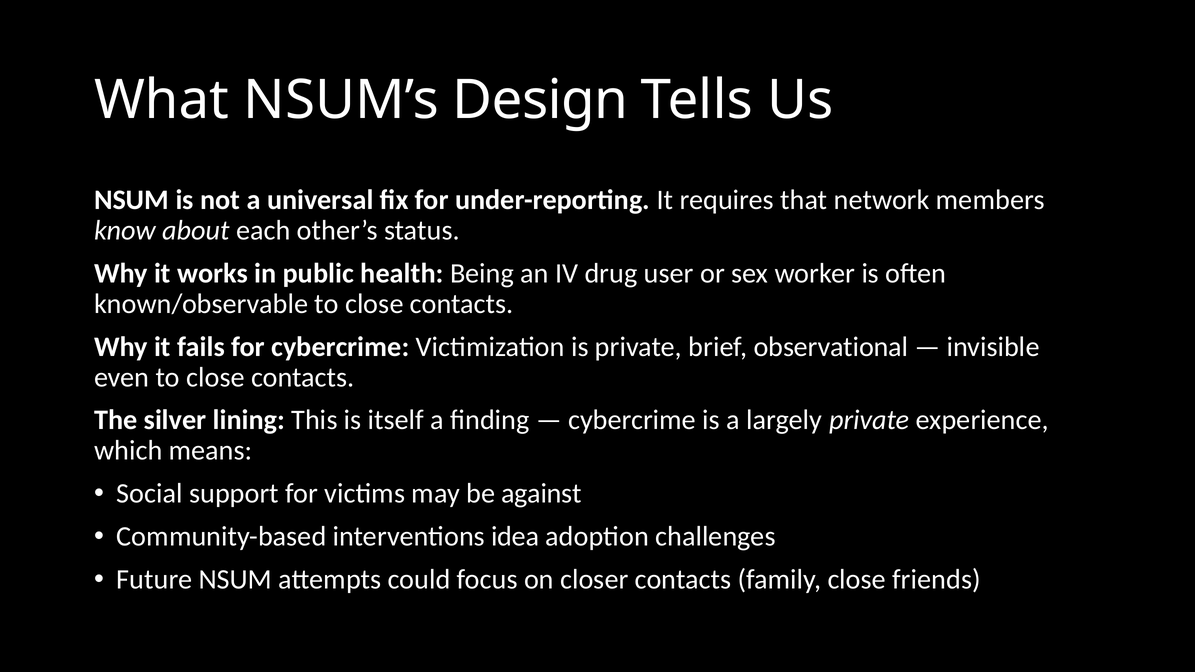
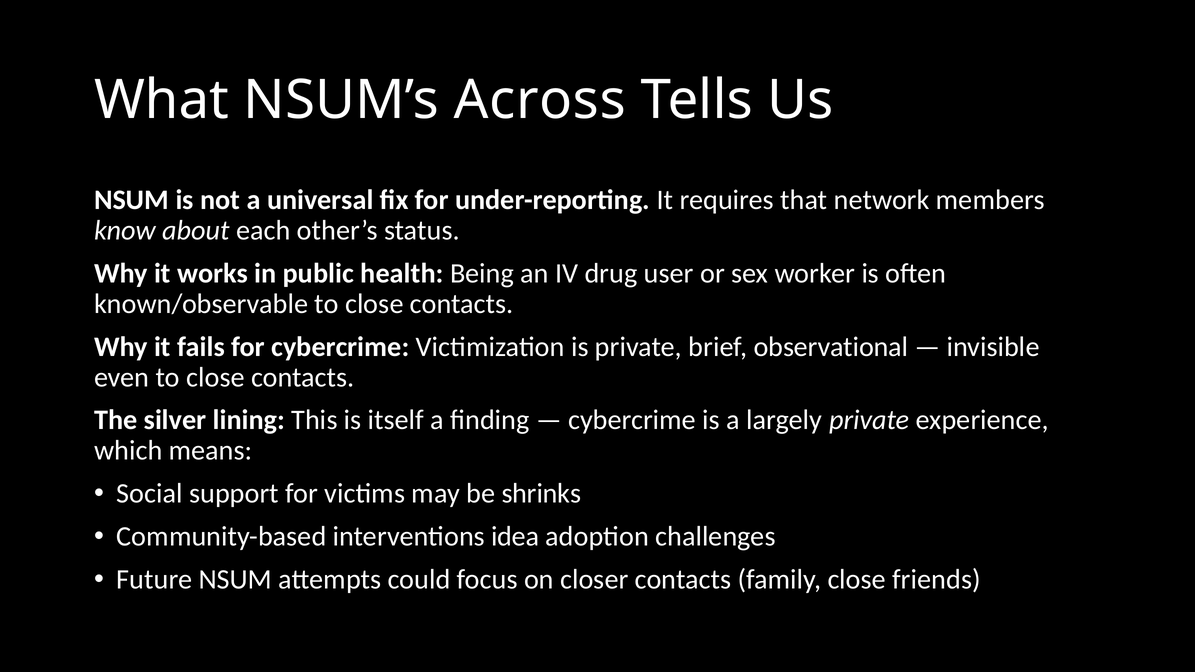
Design: Design -> Across
against: against -> shrinks
